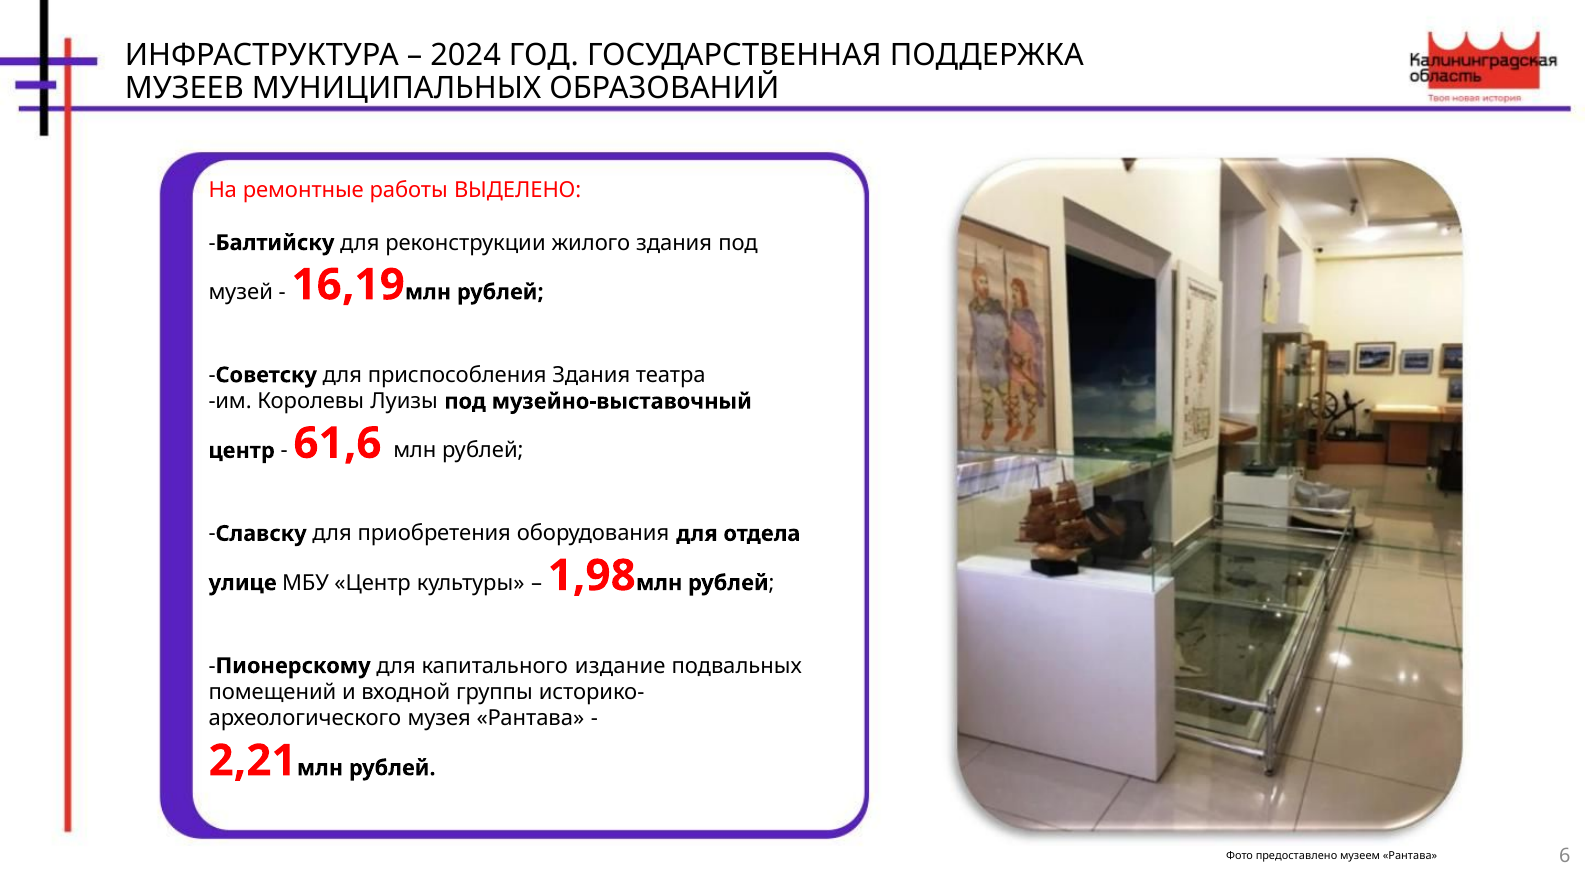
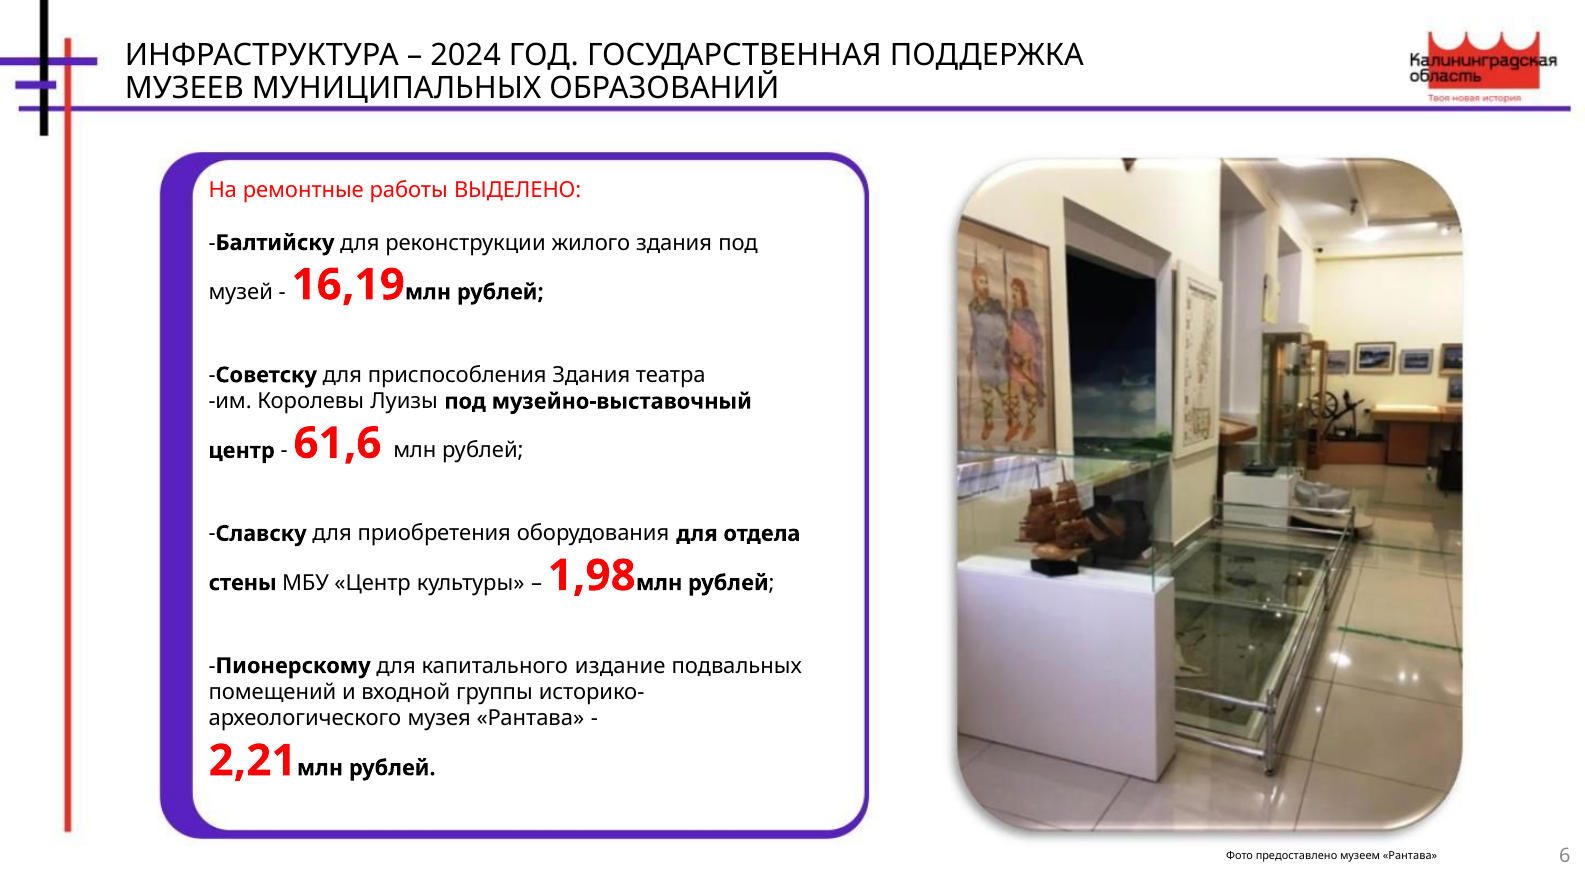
улице: улице -> стены
